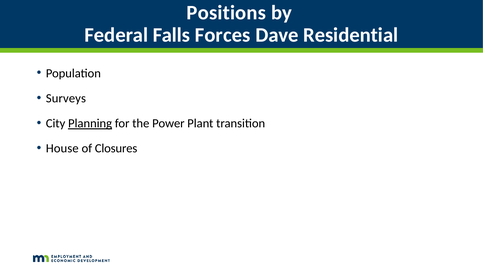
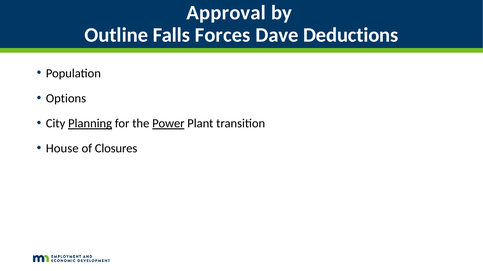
Positions: Positions -> Approval
Federal: Federal -> Outline
Residential: Residential -> Deductions
Surveys: Surveys -> Options
Power underline: none -> present
